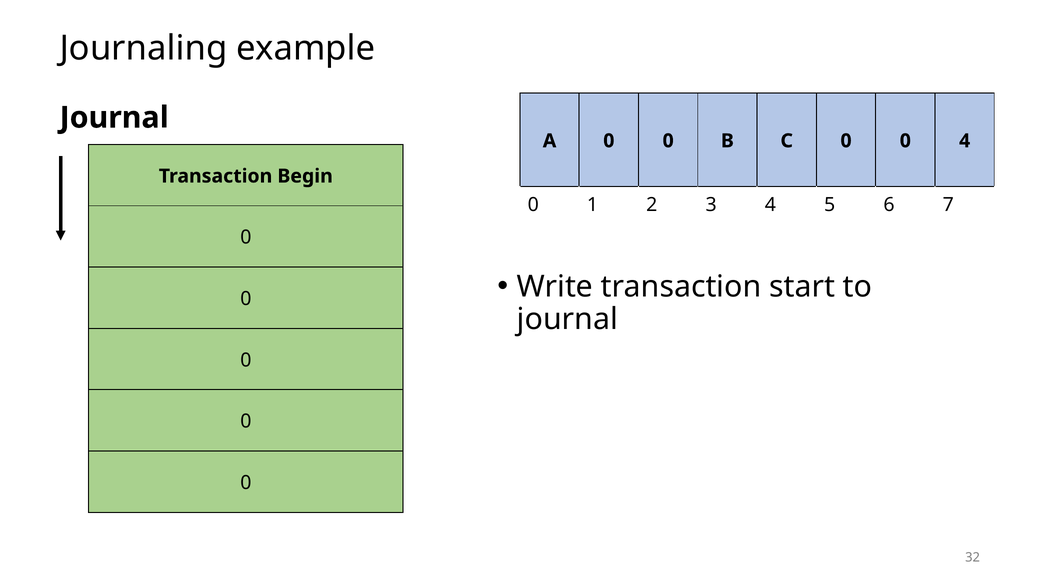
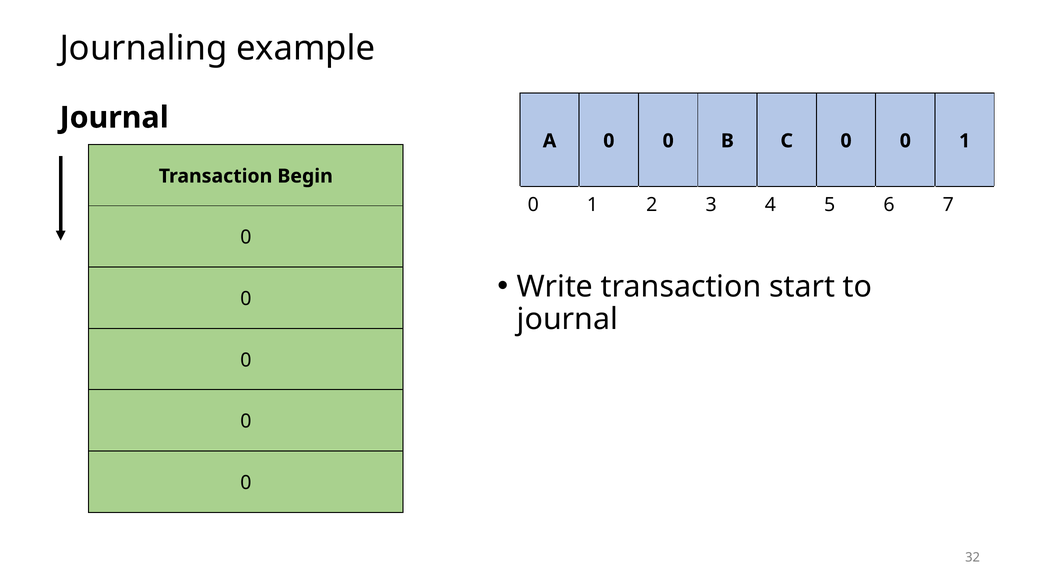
0 0 4: 4 -> 1
